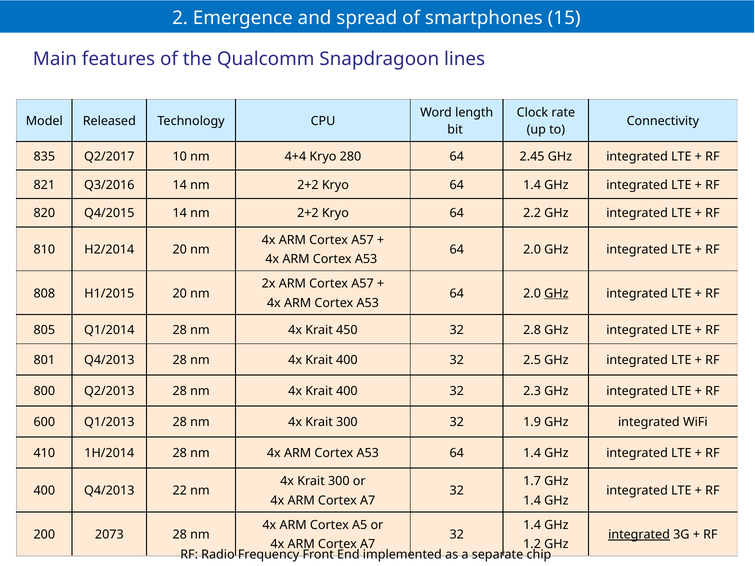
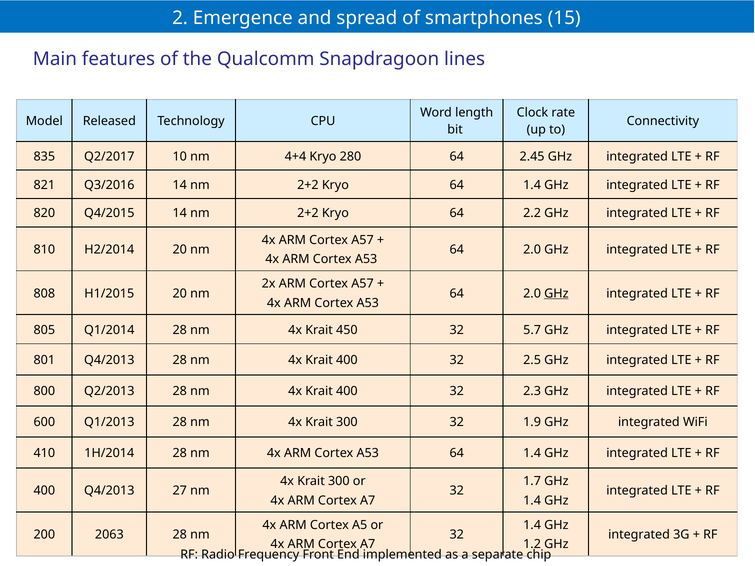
2.8: 2.8 -> 5.7
22: 22 -> 27
2073: 2073 -> 2063
integrated at (639, 535) underline: present -> none
